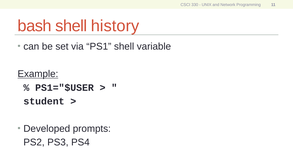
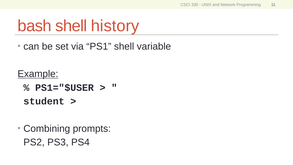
Developed: Developed -> Combining
